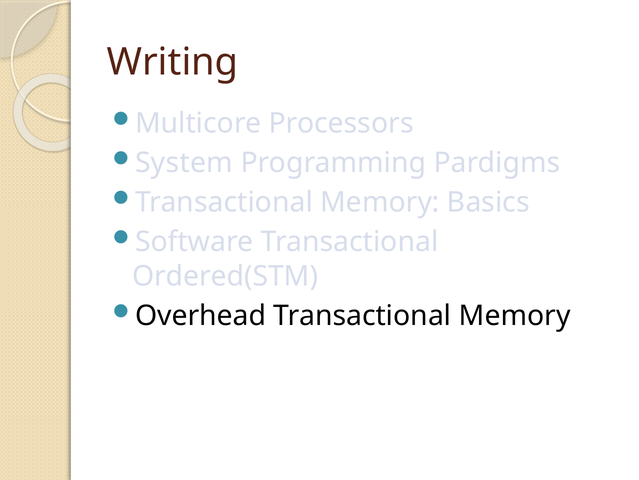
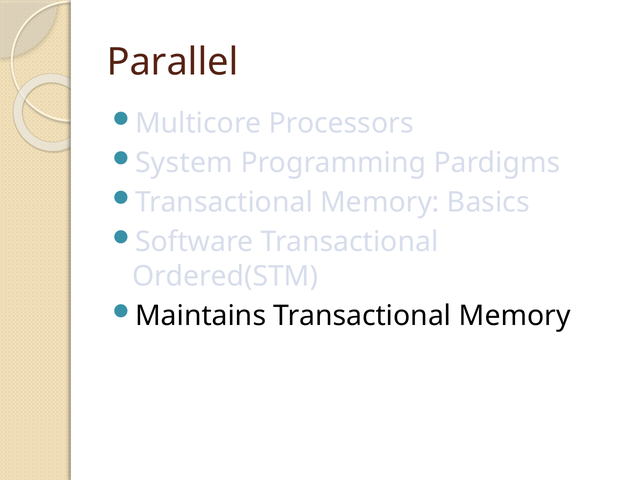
Writing: Writing -> Parallel
Overhead: Overhead -> Maintains
